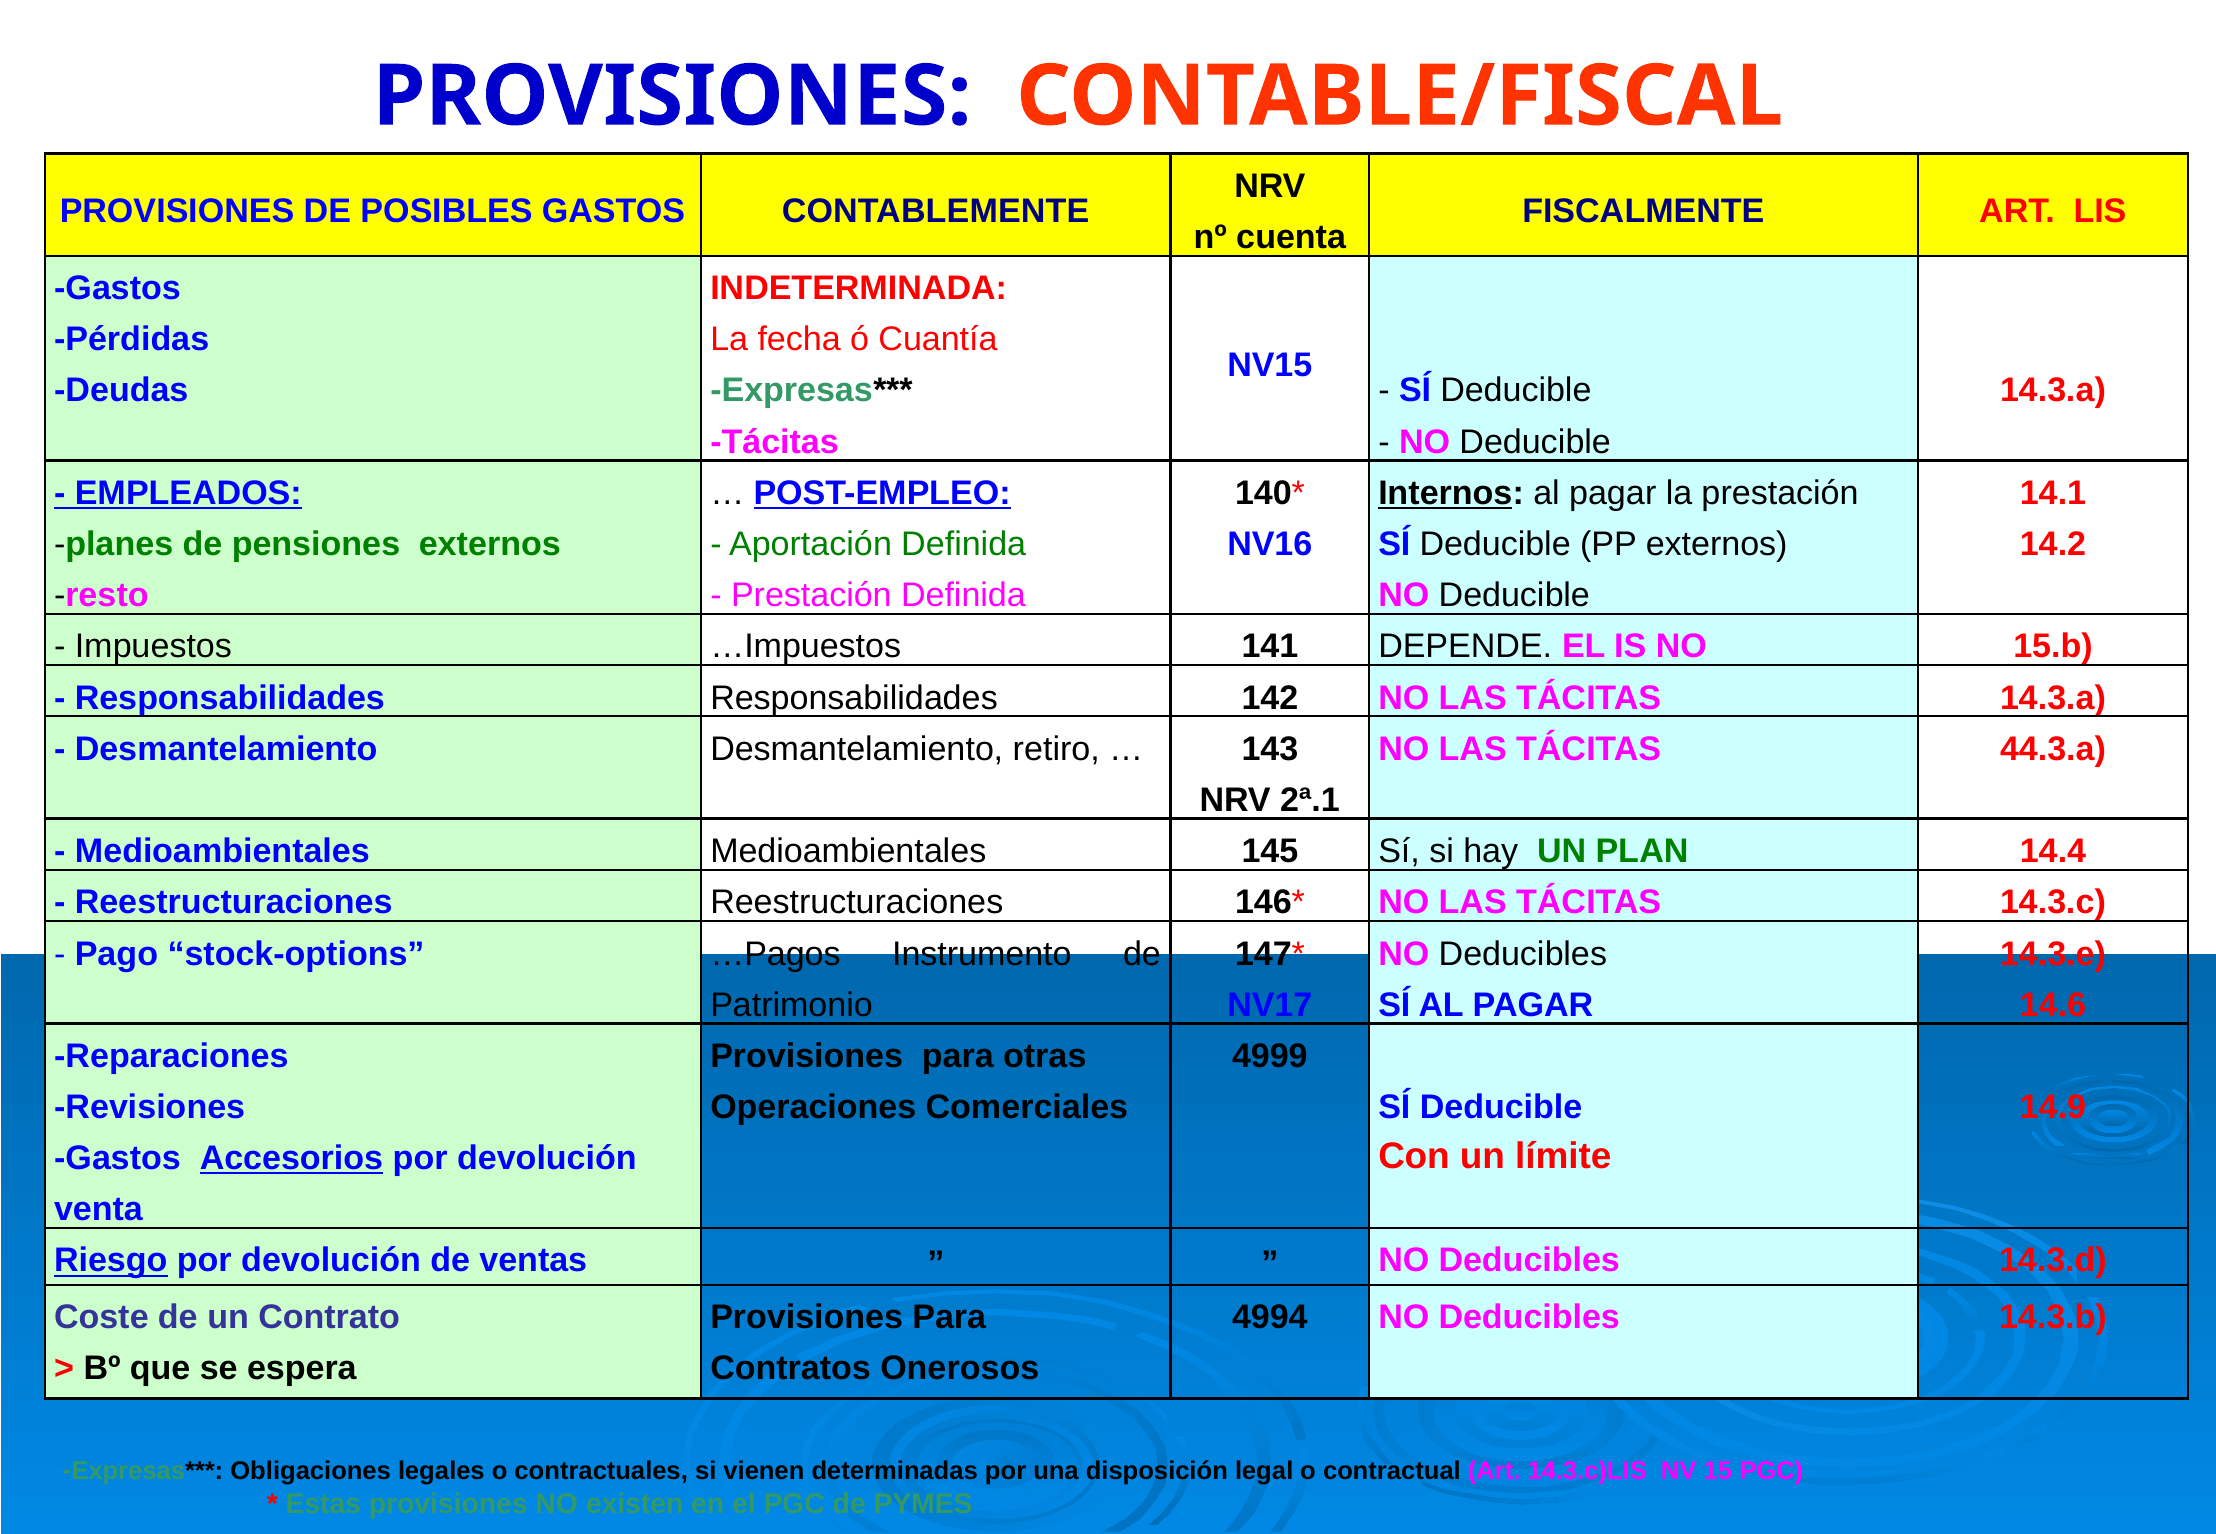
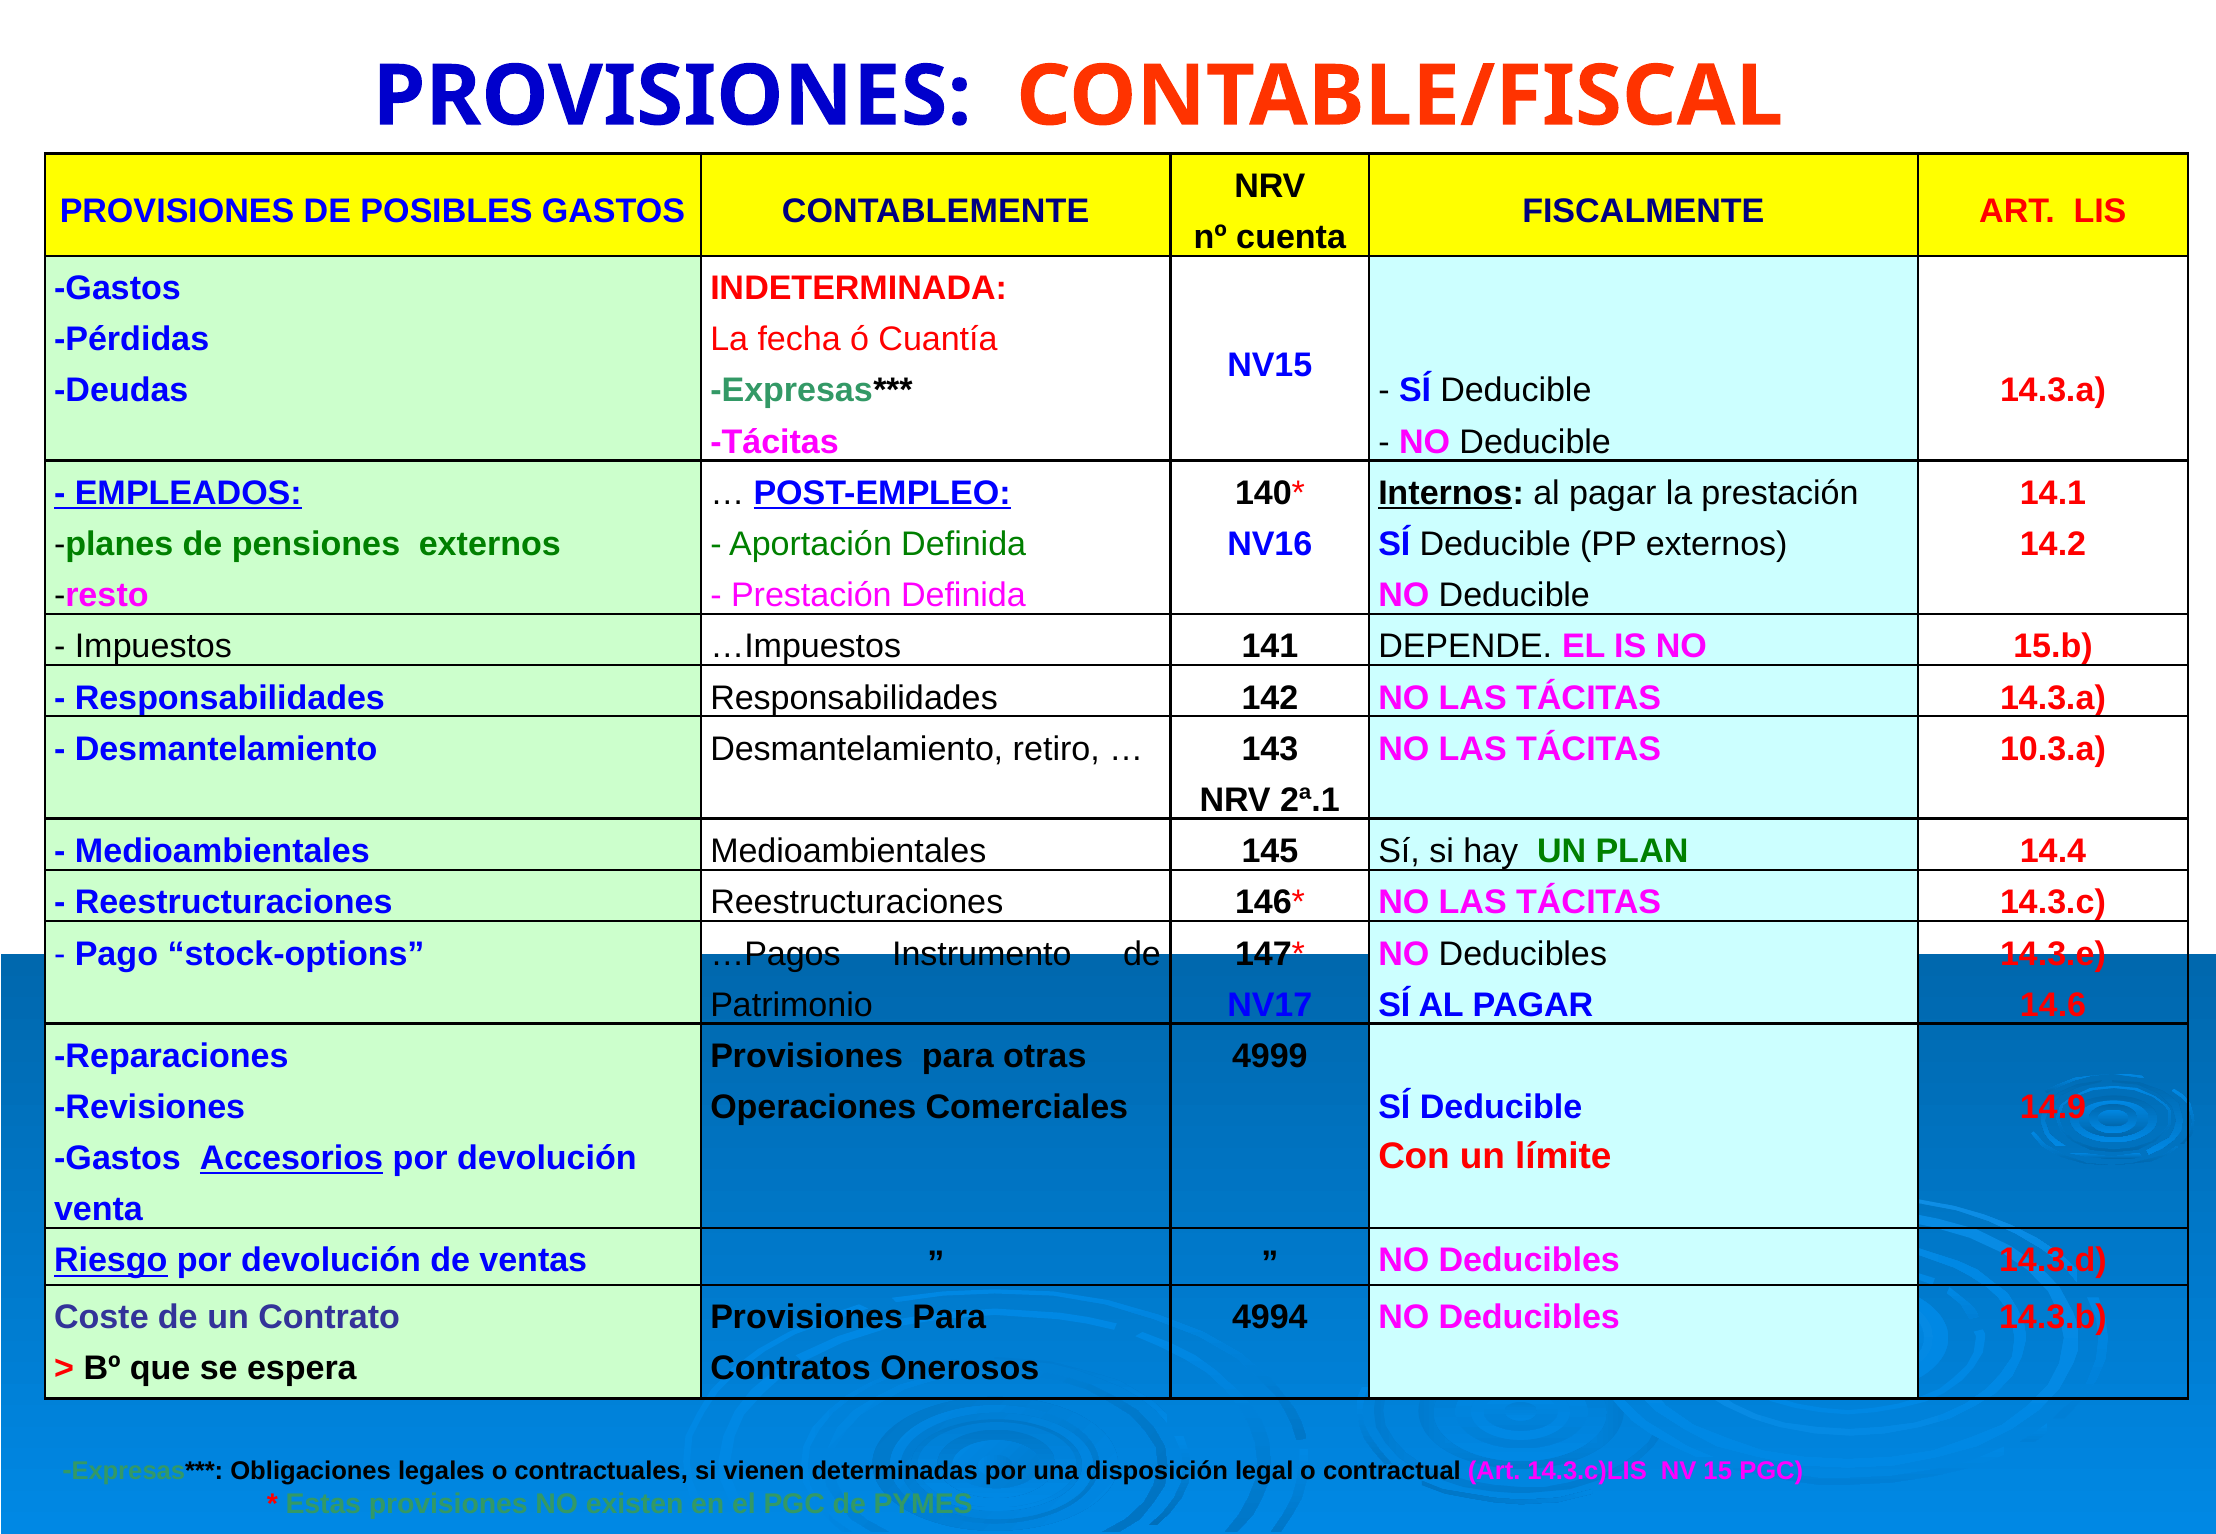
44.3.a: 44.3.a -> 10.3.a
